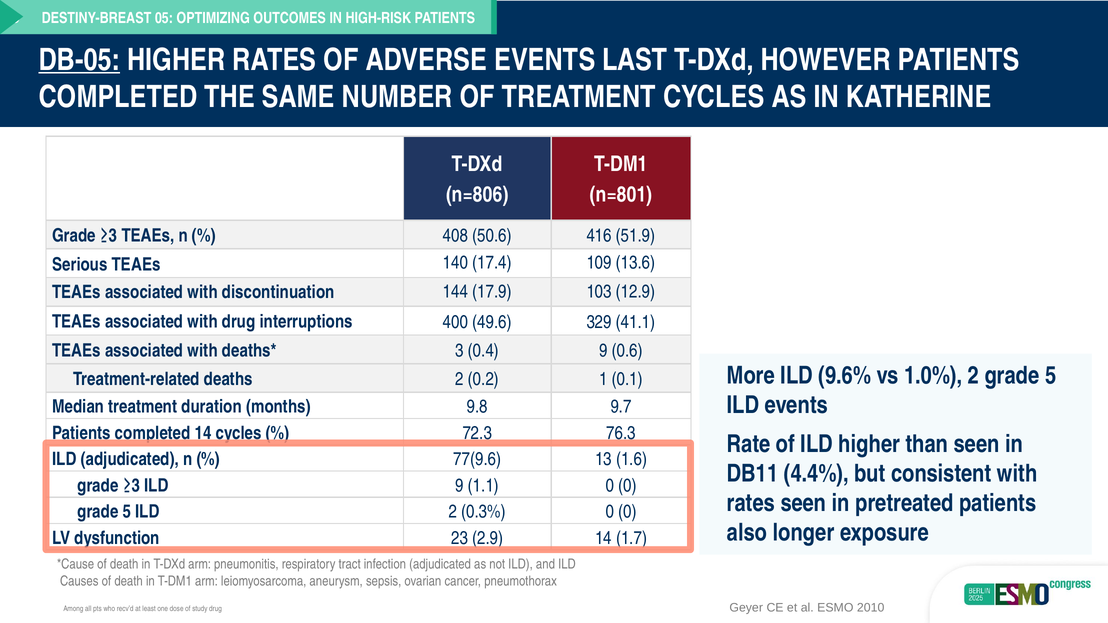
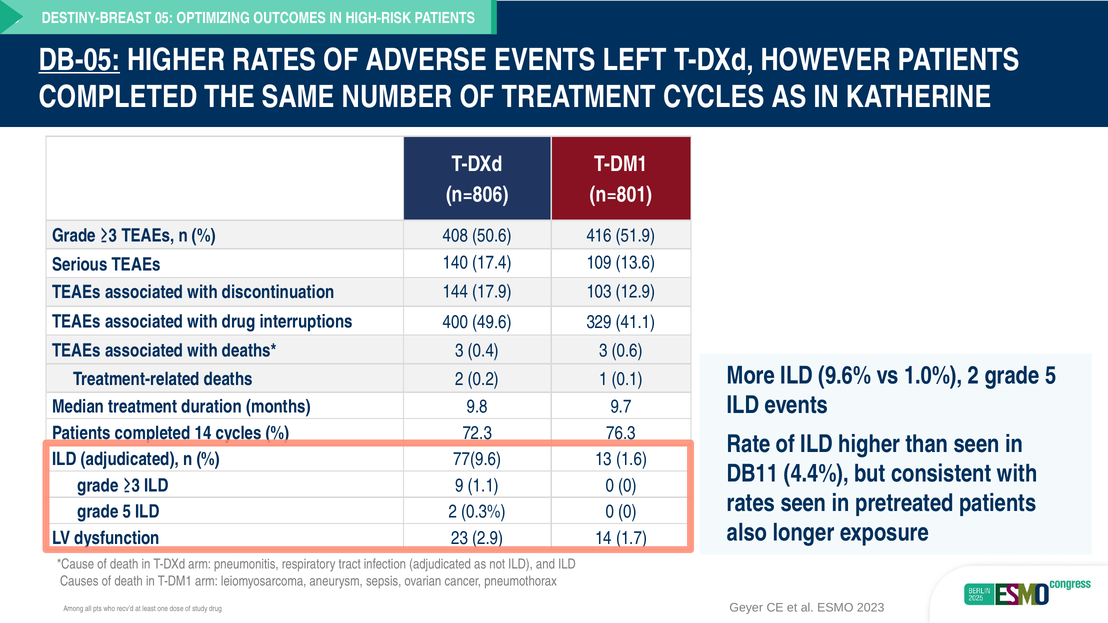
LAST: LAST -> LEFT
0.4 9: 9 -> 3
2010: 2010 -> 2023
